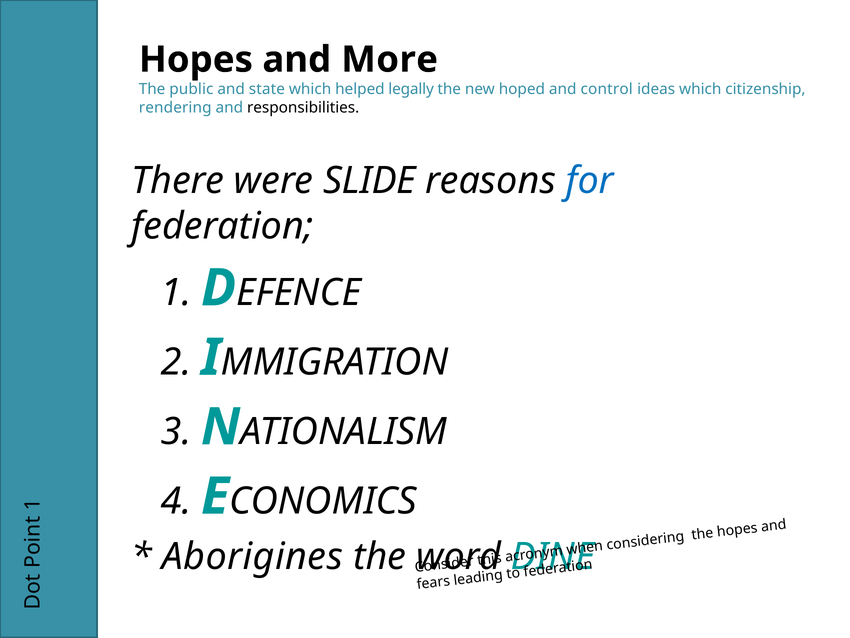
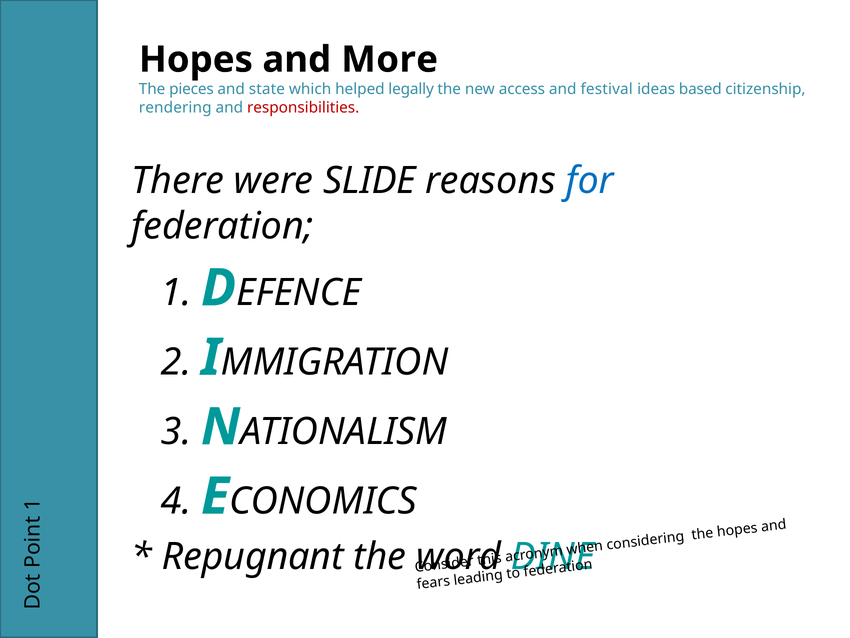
public: public -> pieces
hoped: hoped -> access
control: control -> festival
ideas which: which -> based
responsibilities colour: black -> red
Aborigines: Aborigines -> Repugnant
